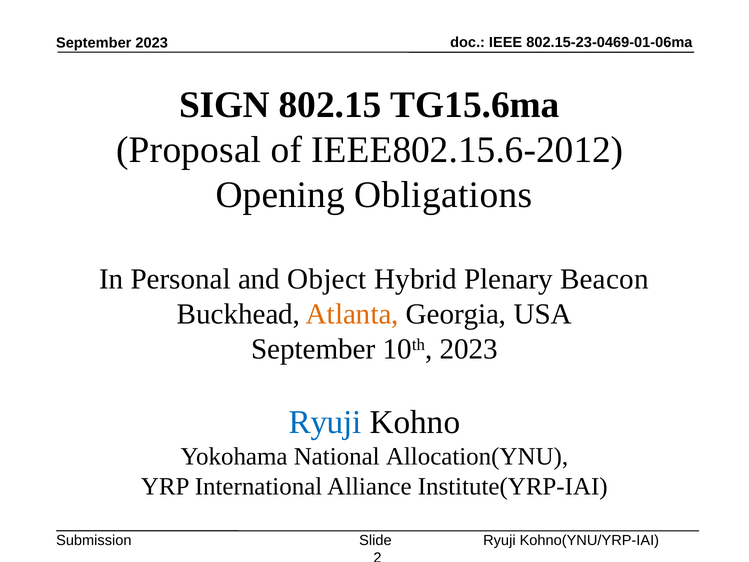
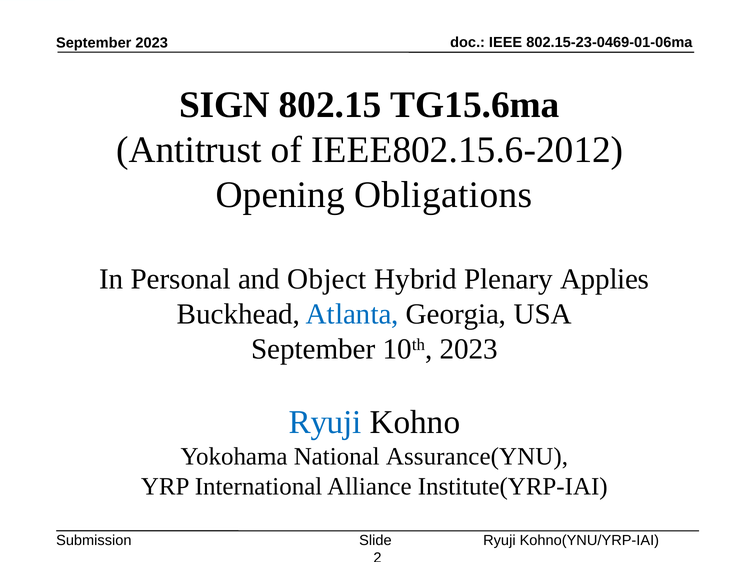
Proposal: Proposal -> Antitrust
Beacon: Beacon -> Applies
Atlanta colour: orange -> blue
Allocation(YNU: Allocation(YNU -> Assurance(YNU
